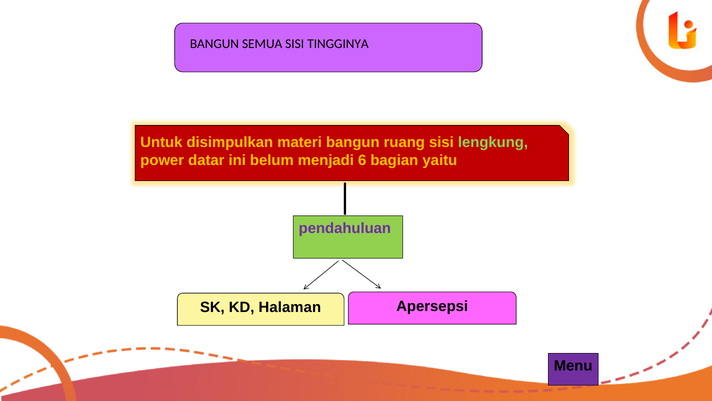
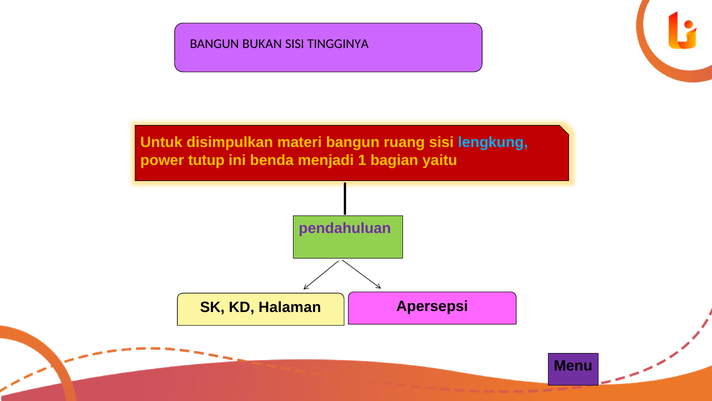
SEMUA: SEMUA -> BUKAN
lengkung colour: light green -> light blue
datar: datar -> tutup
belum: belum -> benda
6: 6 -> 1
